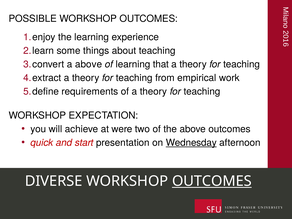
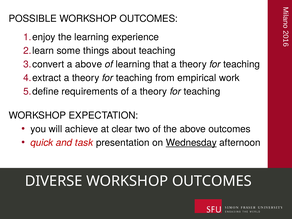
were: were -> clear
start: start -> task
OUTCOMES at (212, 181) underline: present -> none
